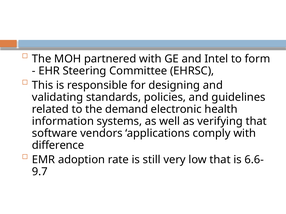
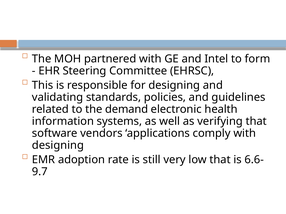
difference at (58, 146): difference -> designing
